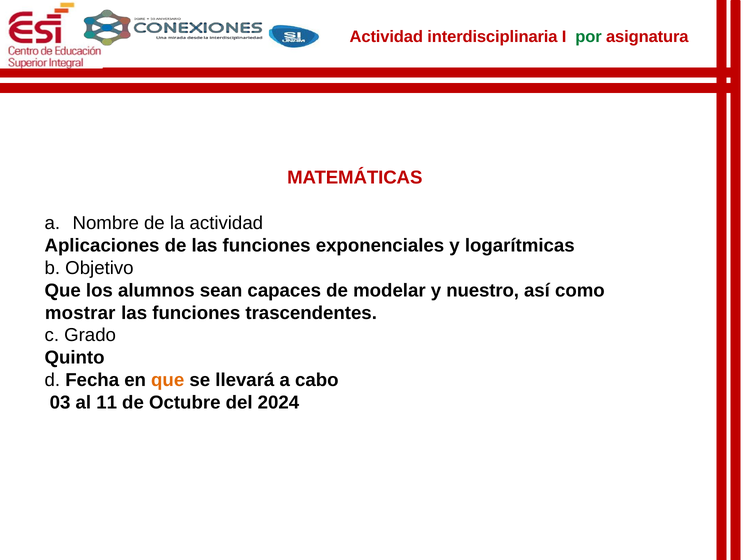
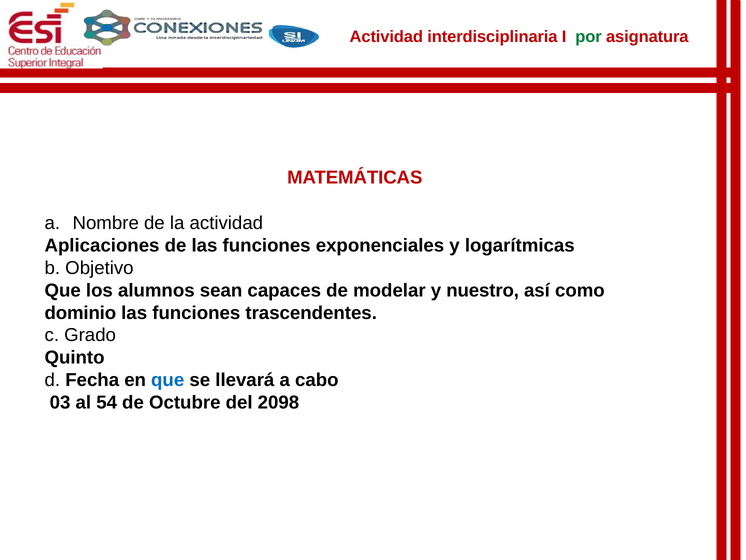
mostrar: mostrar -> dominio
que at (168, 380) colour: orange -> blue
11: 11 -> 54
2024: 2024 -> 2098
